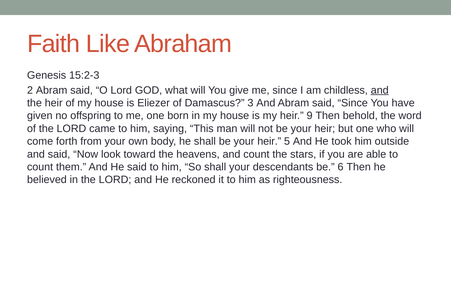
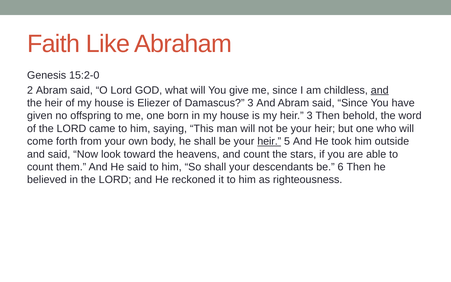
15:2-3: 15:2-3 -> 15:2-0
heir 9: 9 -> 3
heir at (269, 141) underline: none -> present
